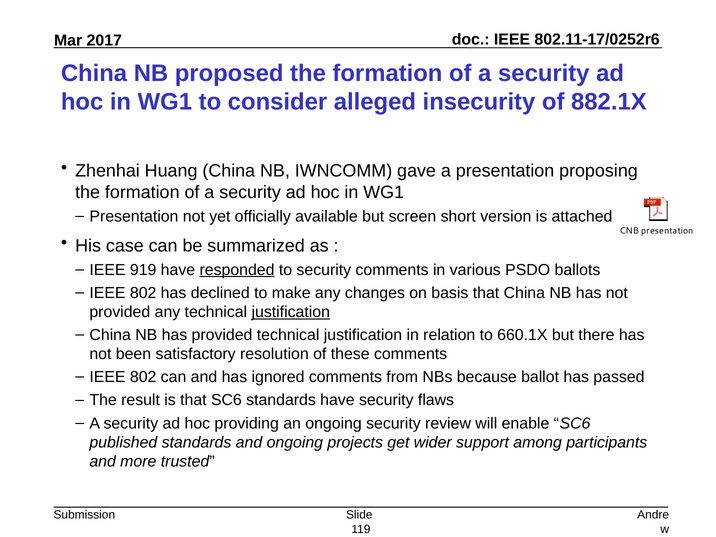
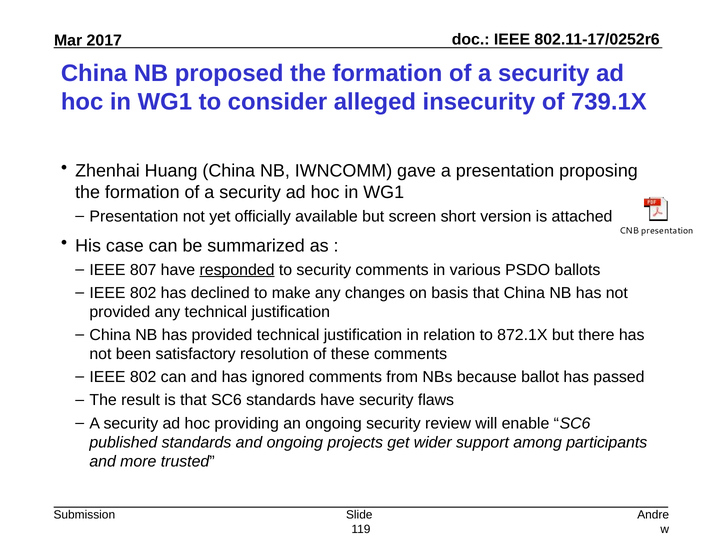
882.1X: 882.1X -> 739.1X
919: 919 -> 807
justification at (291, 312) underline: present -> none
660.1X: 660.1X -> 872.1X
